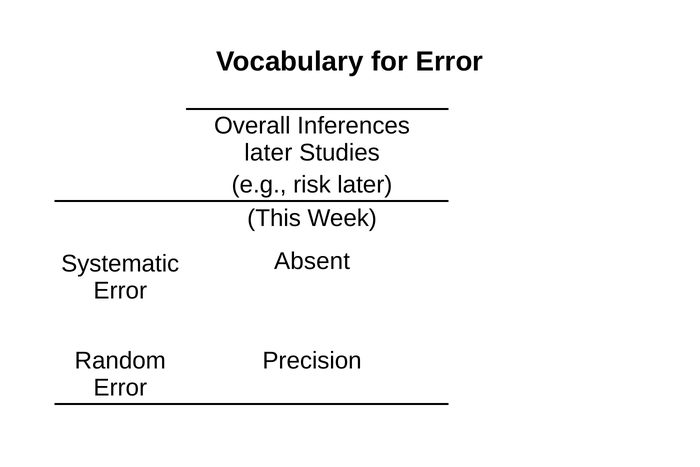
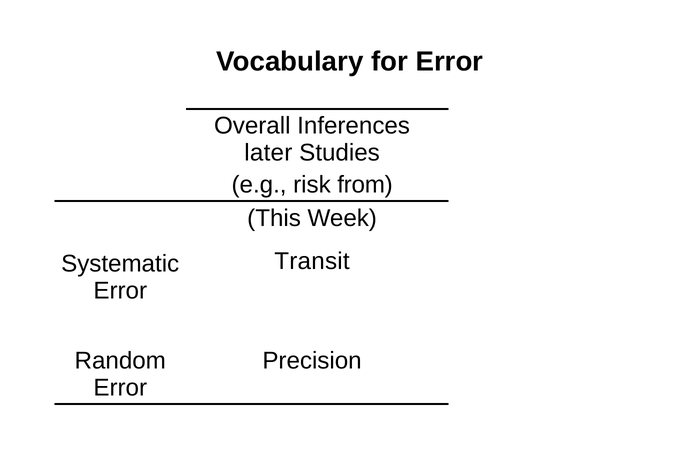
risk later: later -> from
Absent: Absent -> Transit
